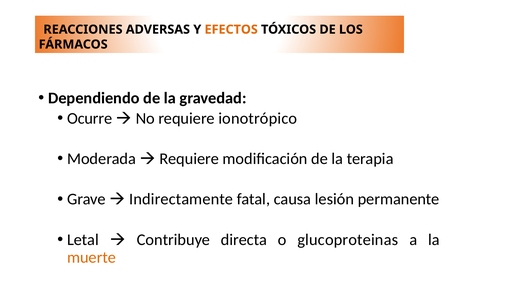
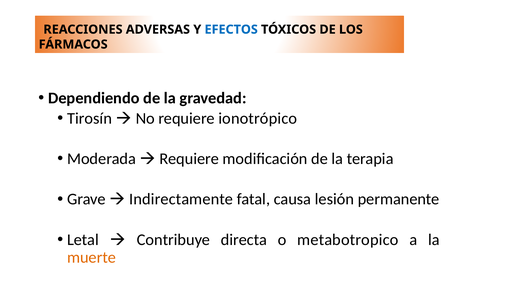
EFECTOS colour: orange -> blue
Ocurre: Ocurre -> Tirosín
glucoproteinas: glucoproteinas -> metabotropico
